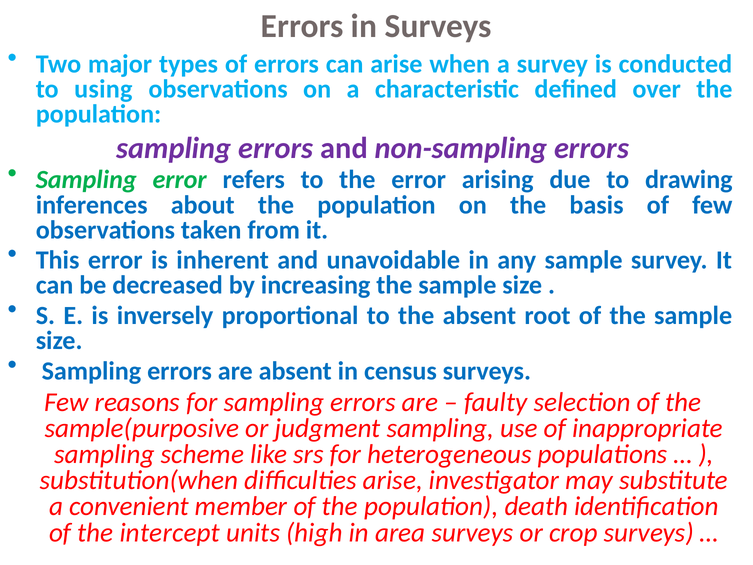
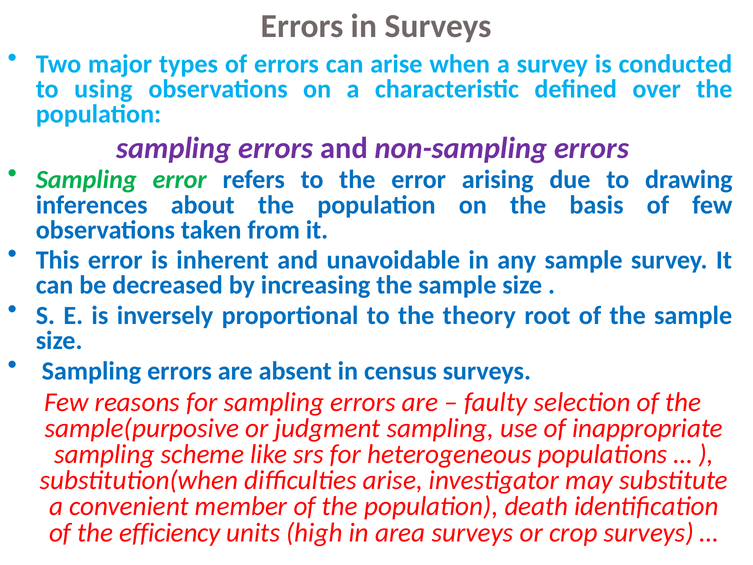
the absent: absent -> theory
intercept: intercept -> efficiency
